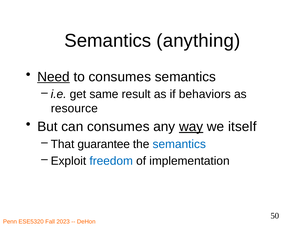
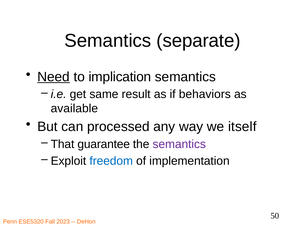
anything: anything -> separate
to consumes: consumes -> implication
resource: resource -> available
can consumes: consumes -> processed
way underline: present -> none
semantics at (179, 144) colour: blue -> purple
